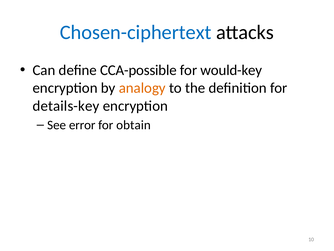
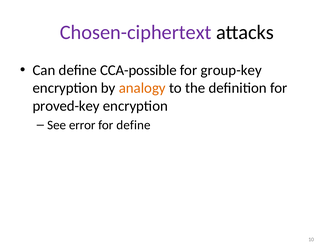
Chosen-ciphertext colour: blue -> purple
would-key: would-key -> group-key
details-key: details-key -> proved-key
for obtain: obtain -> define
